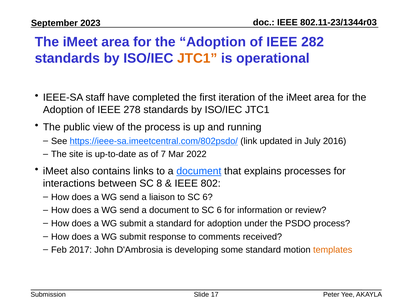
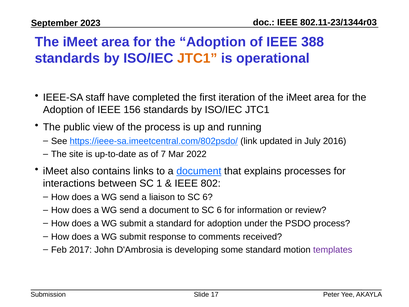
282: 282 -> 388
278: 278 -> 156
8: 8 -> 1
templates colour: orange -> purple
